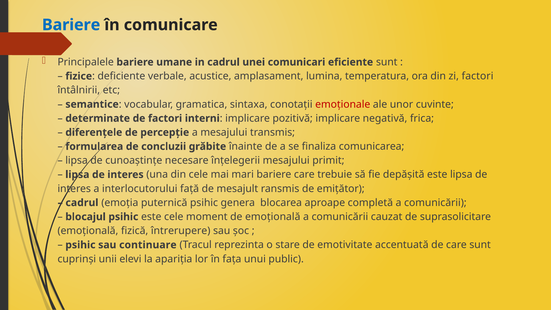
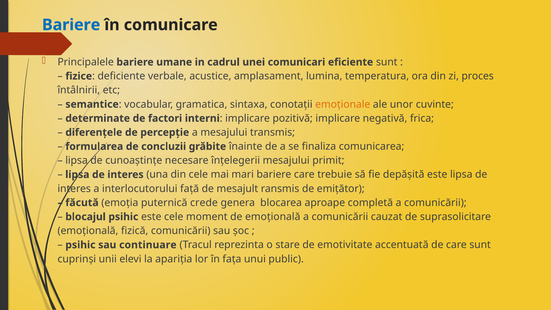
zi factori: factori -> proces
emoționale colour: red -> orange
cadrul at (82, 203): cadrul -> făcută
puternică psihic: psihic -> crede
fizică întrerupere: întrerupere -> comunicării
